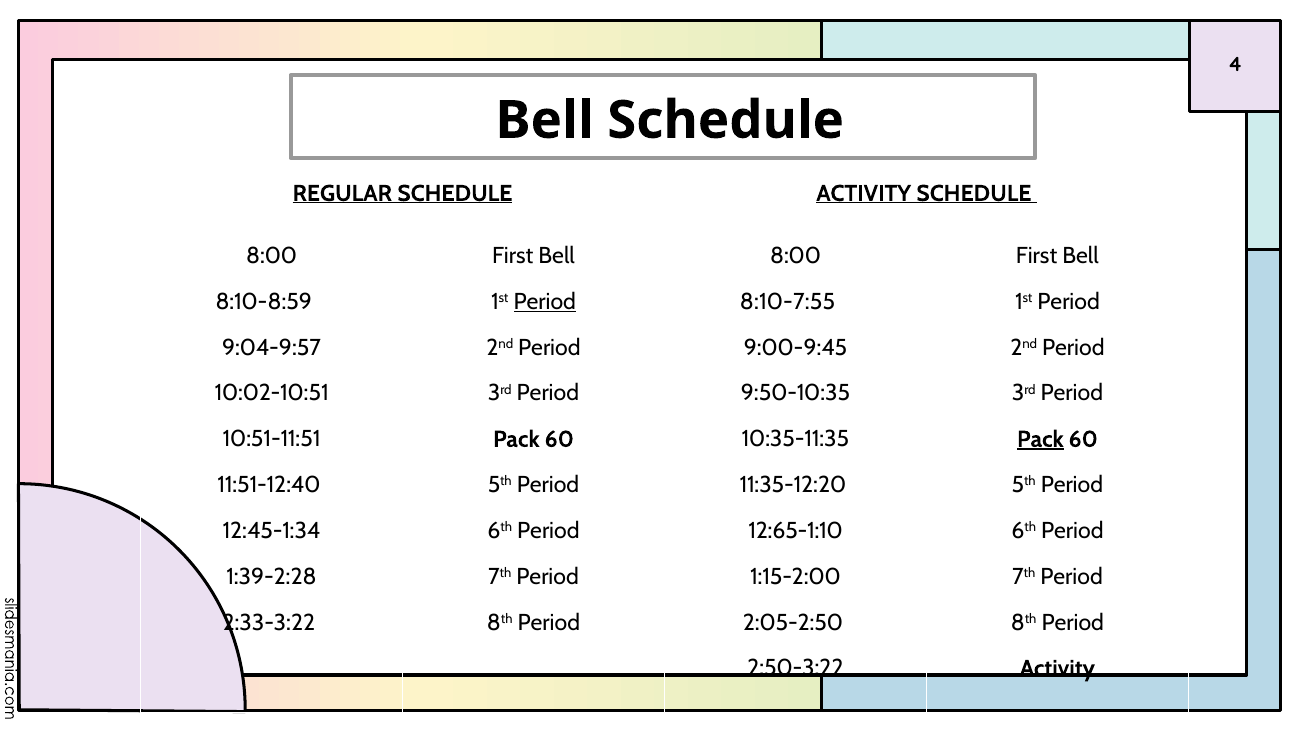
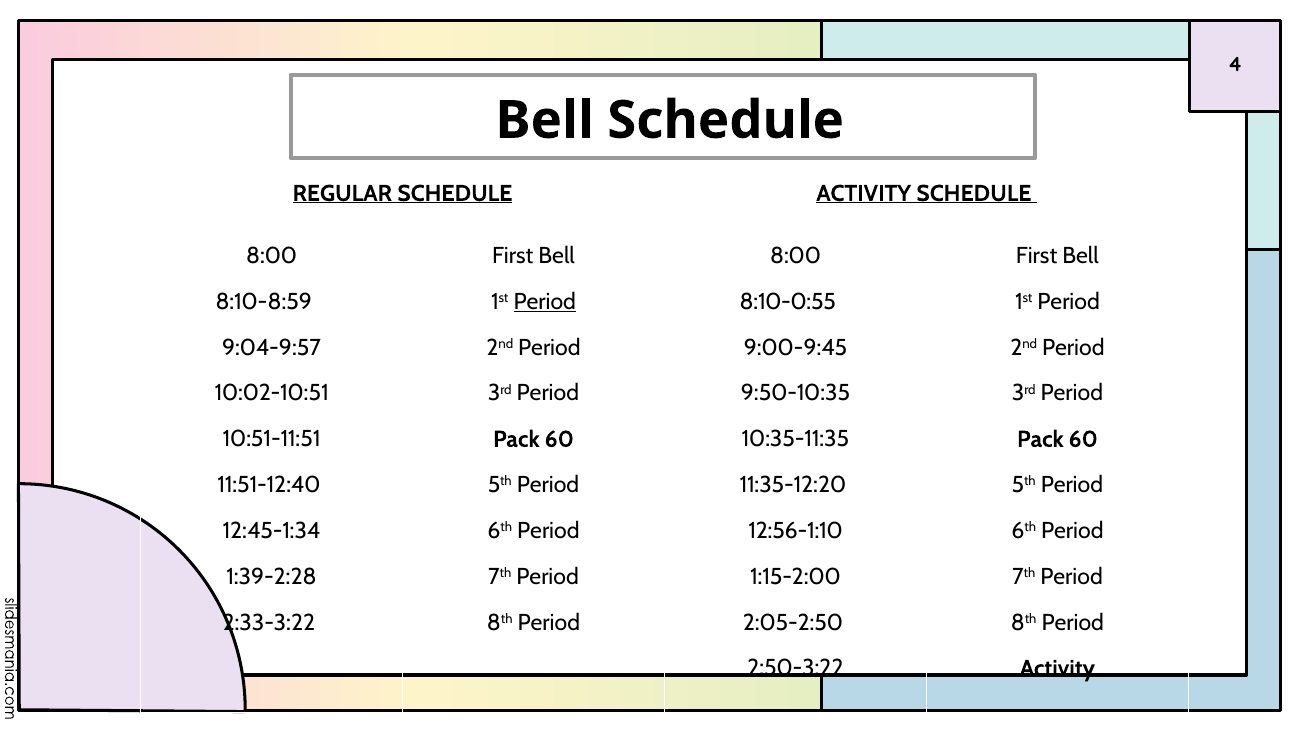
8:10-7:55: 8:10-7:55 -> 8:10-0:55
Pack at (1040, 439) underline: present -> none
12:65-1:10: 12:65-1:10 -> 12:56-1:10
